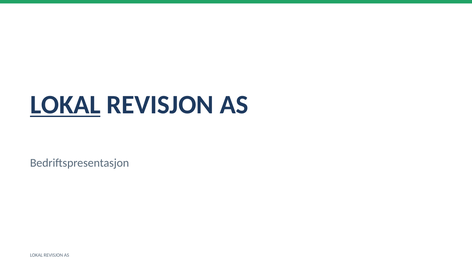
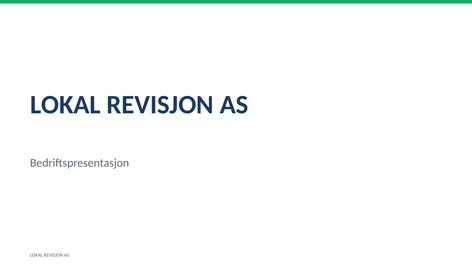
LOKAL at (65, 105) underline: present -> none
